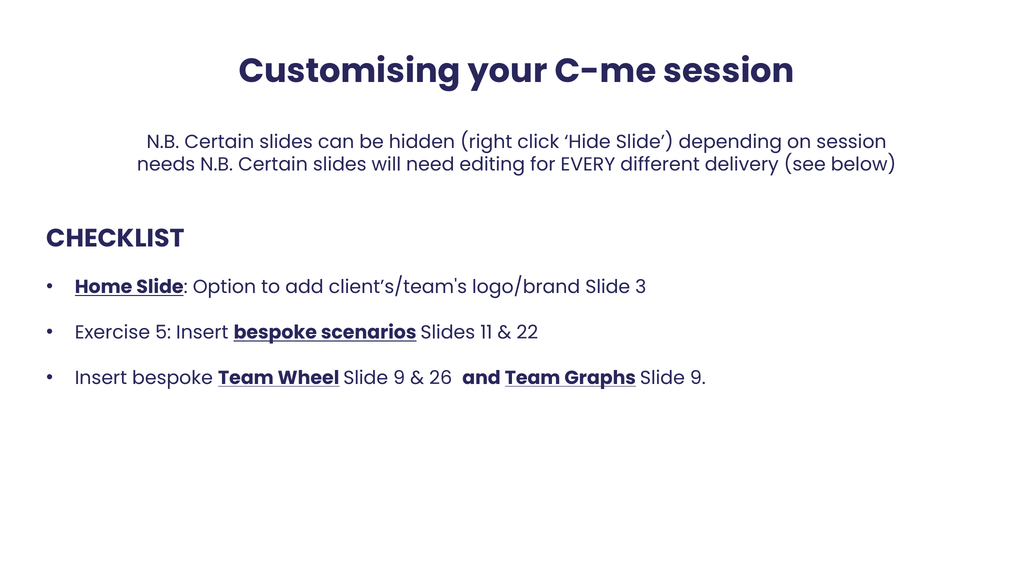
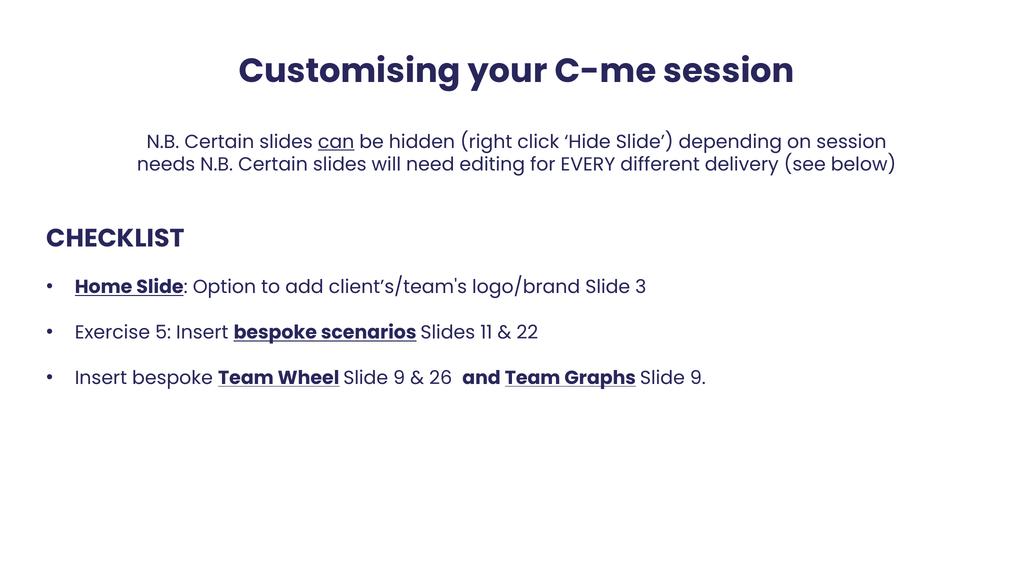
can underline: none -> present
